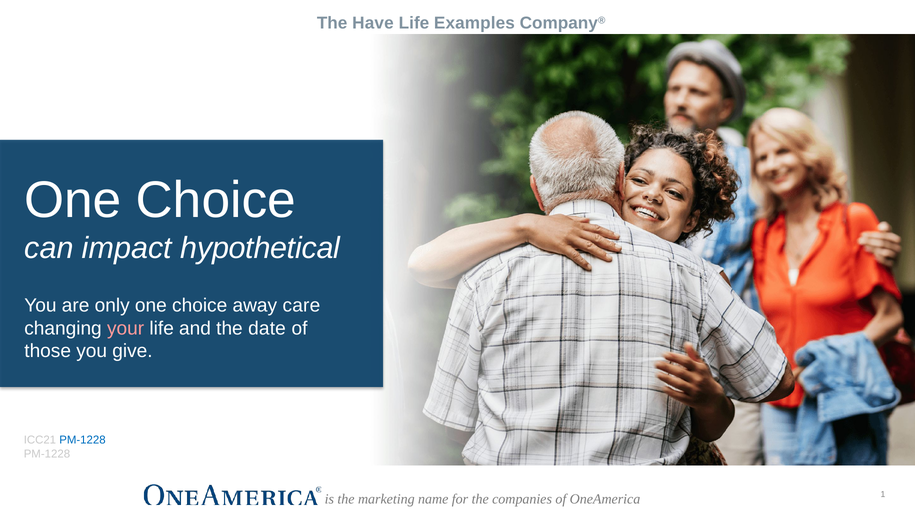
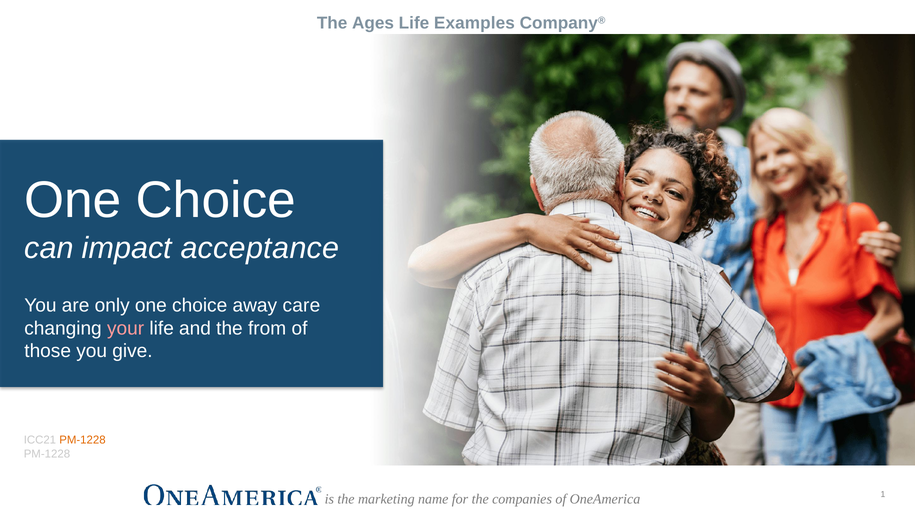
Have: Have -> Ages
hypothetical: hypothetical -> acceptance
date: date -> from
PM-1228 at (82, 440) colour: blue -> orange
